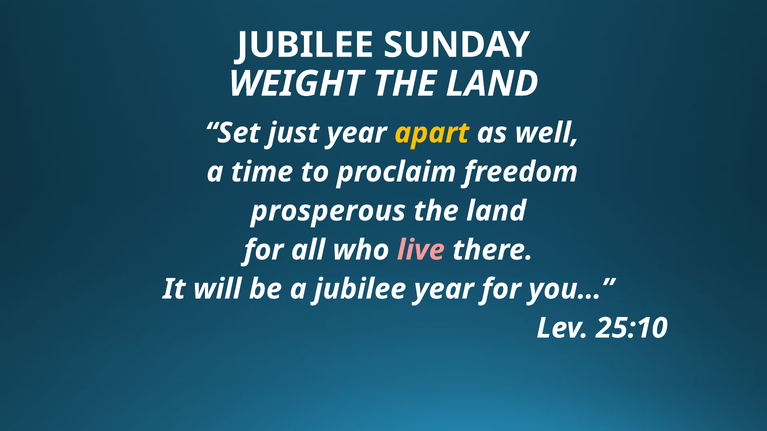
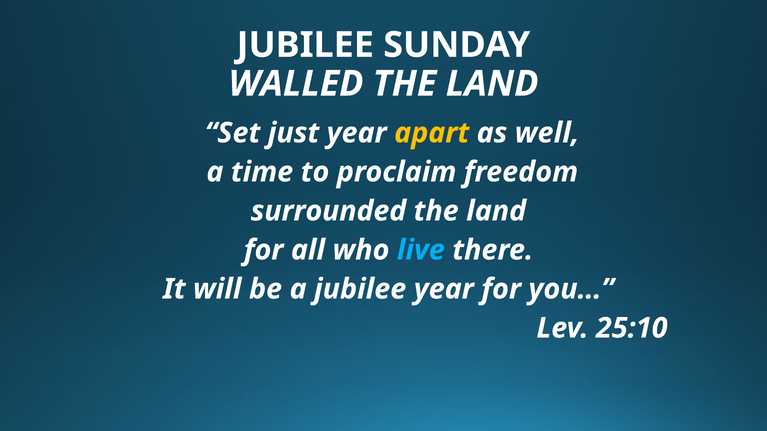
WEIGHT: WEIGHT -> WALLED
prosperous: prosperous -> surrounded
live colour: pink -> light blue
